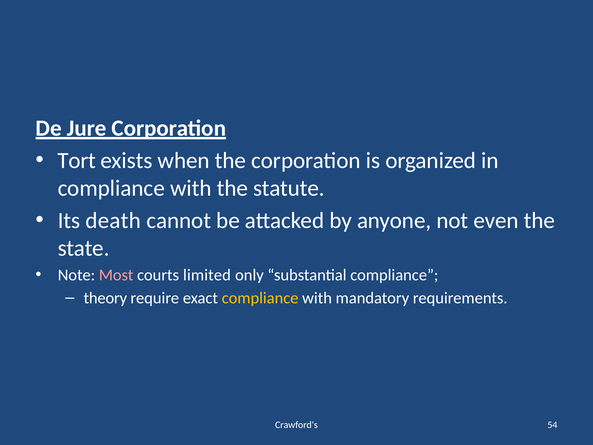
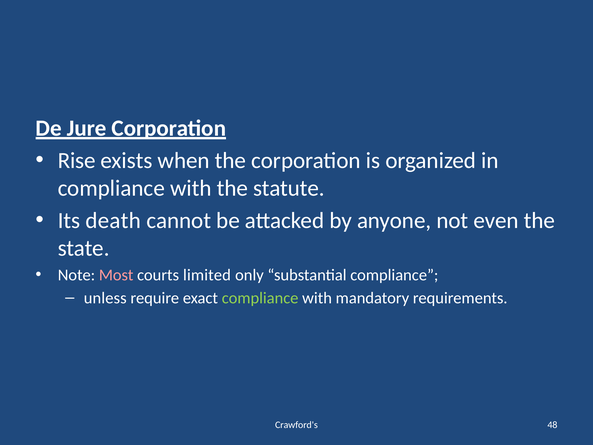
Tort: Tort -> Rise
theory: theory -> unless
compliance at (260, 298) colour: yellow -> light green
54: 54 -> 48
